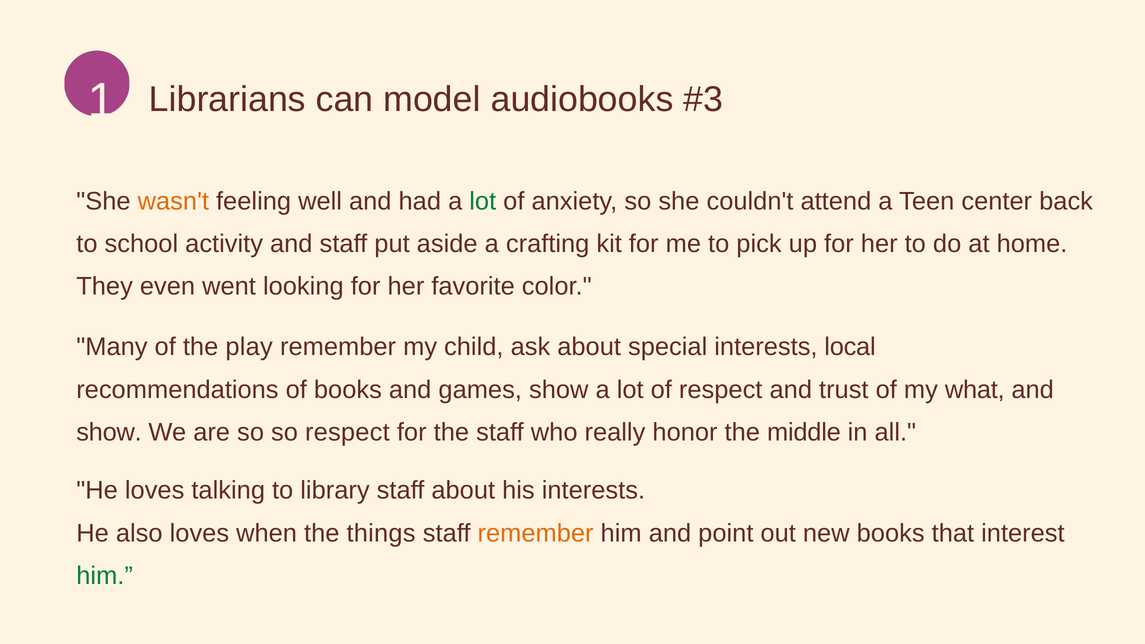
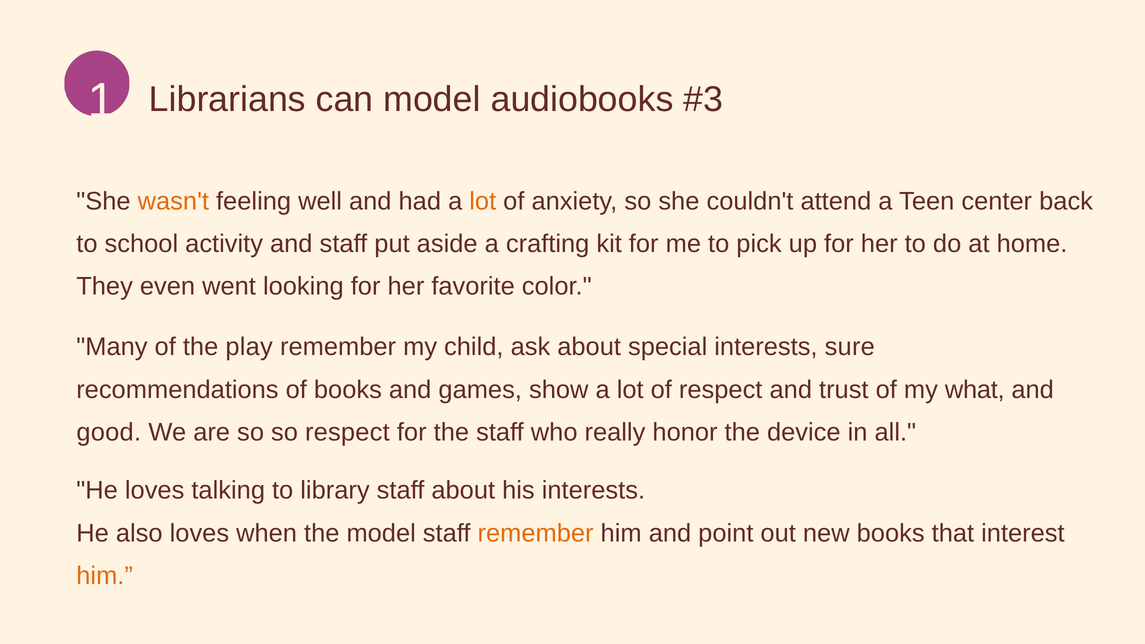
lot at (483, 201) colour: green -> orange
local: local -> sure
show at (109, 433): show -> good
middle: middle -> device
the things: things -> model
him at (105, 576) colour: green -> orange
